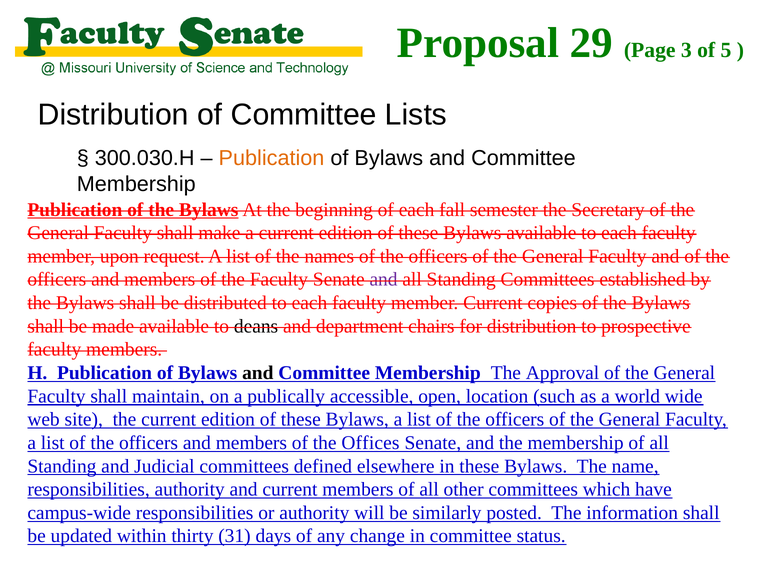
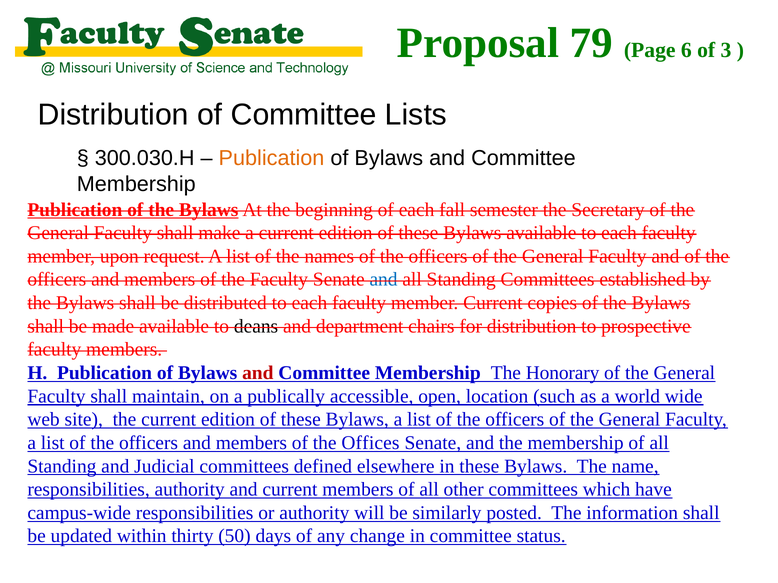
29: 29 -> 79
3: 3 -> 6
5: 5 -> 3
and at (384, 280) colour: purple -> blue
and at (258, 373) colour: black -> red
Approval: Approval -> Honorary
31: 31 -> 50
